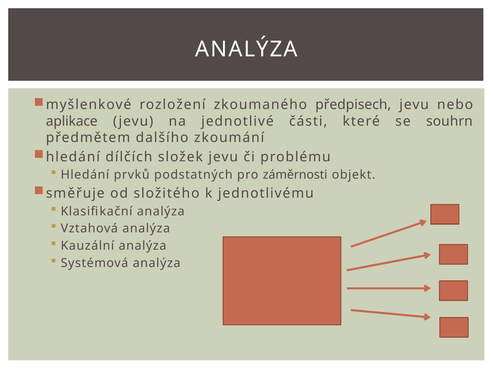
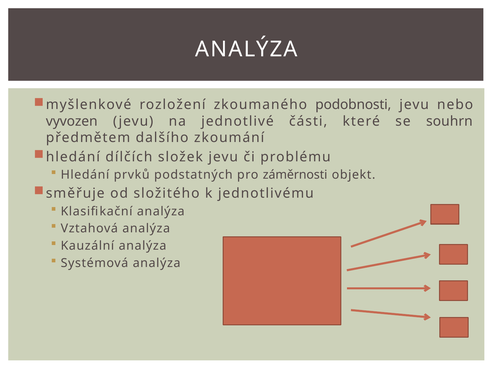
předpisech: předpisech -> podobnosti
aplikace: aplikace -> vyvozen
